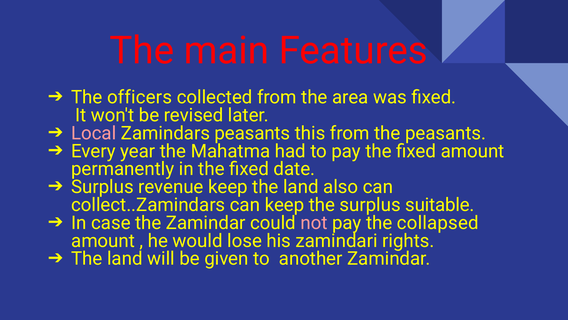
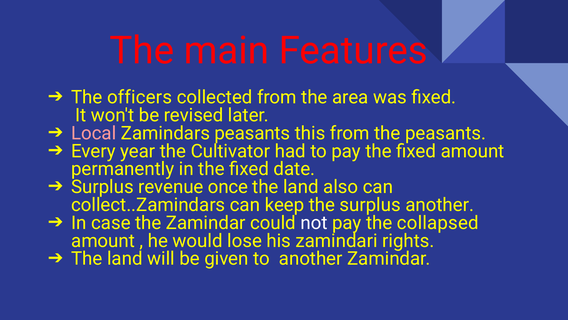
Mahatma: Mahatma -> Cultivator
revenue keep: keep -> once
surplus suitable: suitable -> another
not colour: pink -> white
